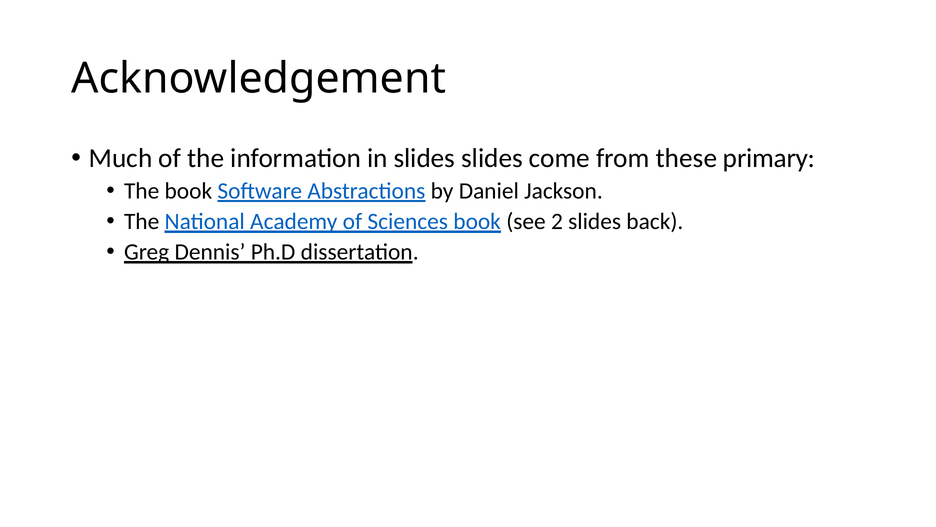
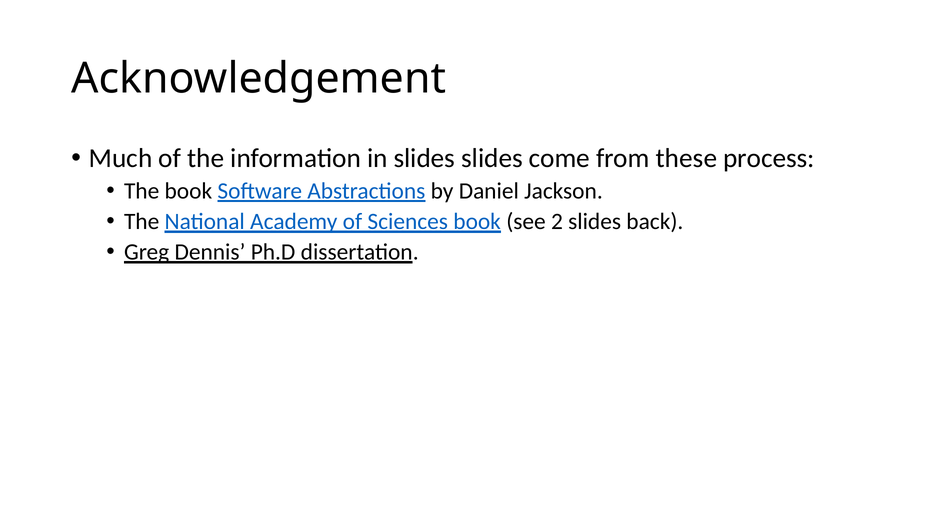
primary: primary -> process
